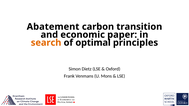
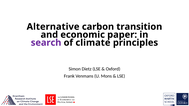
Abatement: Abatement -> Alternative
search colour: orange -> purple
optimal: optimal -> climate
